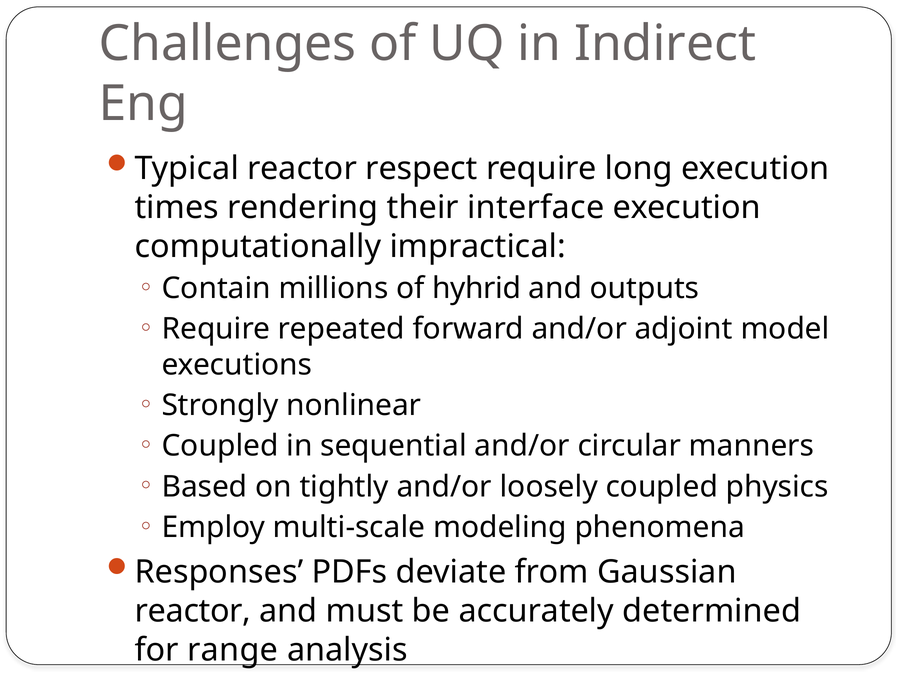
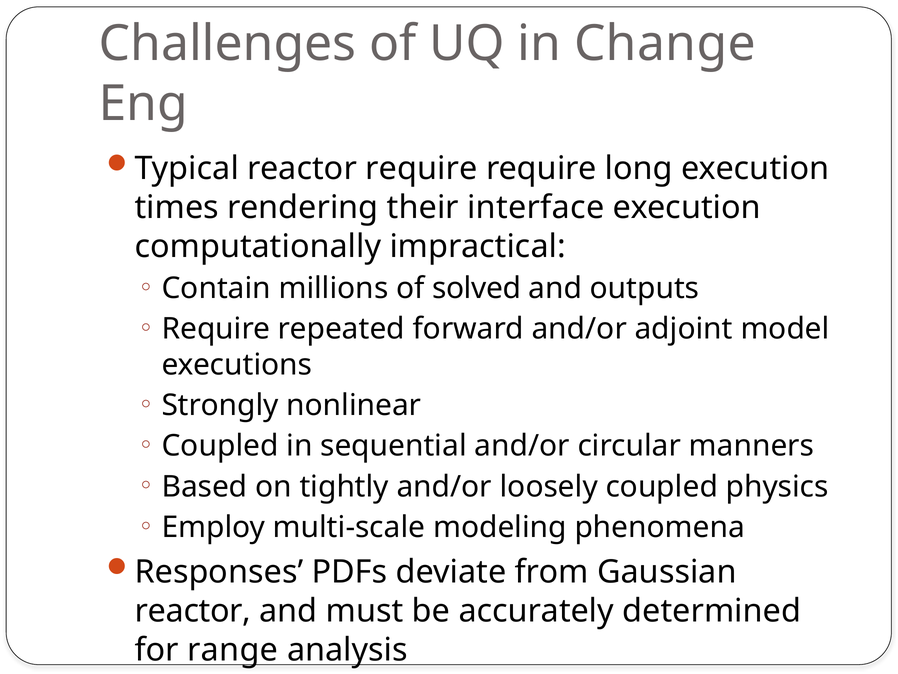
Indirect: Indirect -> Change
reactor respect: respect -> require
hyhrid: hyhrid -> solved
